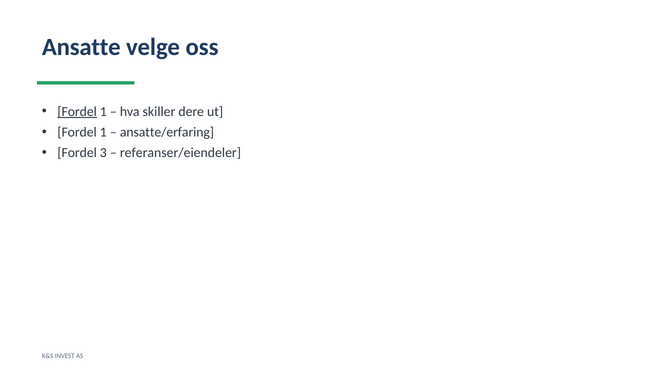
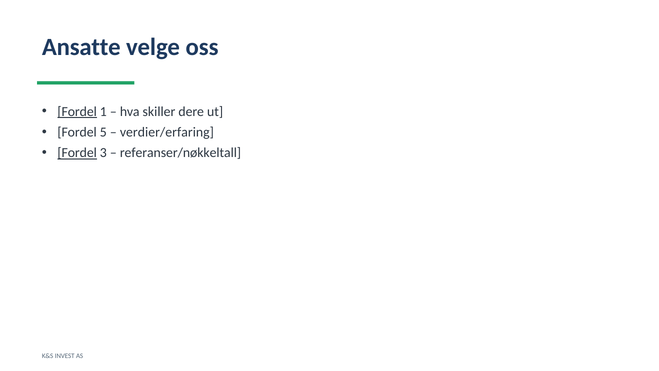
1 at (103, 132): 1 -> 5
ansatte/erfaring: ansatte/erfaring -> verdier/erfaring
Fordel at (77, 153) underline: none -> present
referanser/eiendeler: referanser/eiendeler -> referanser/nøkkeltall
